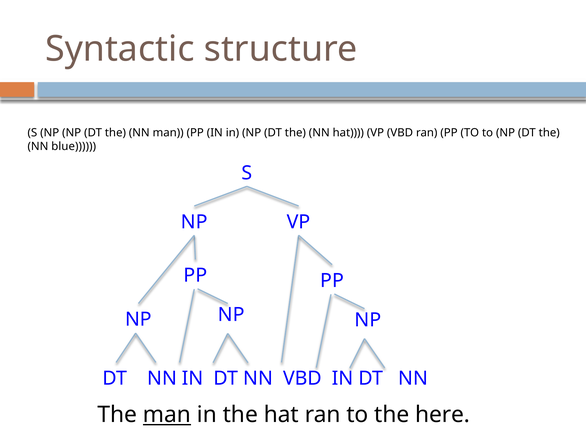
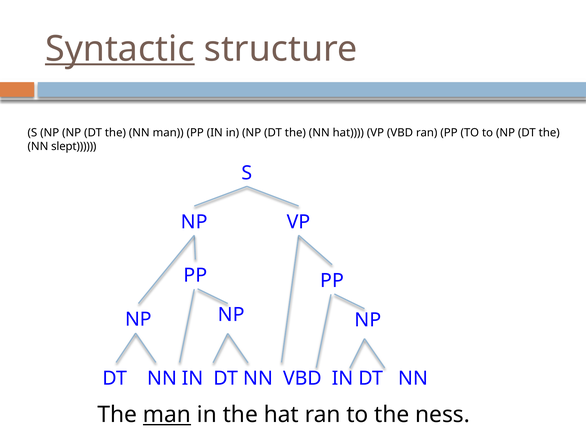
Syntactic underline: none -> present
blue: blue -> slept
here: here -> ness
